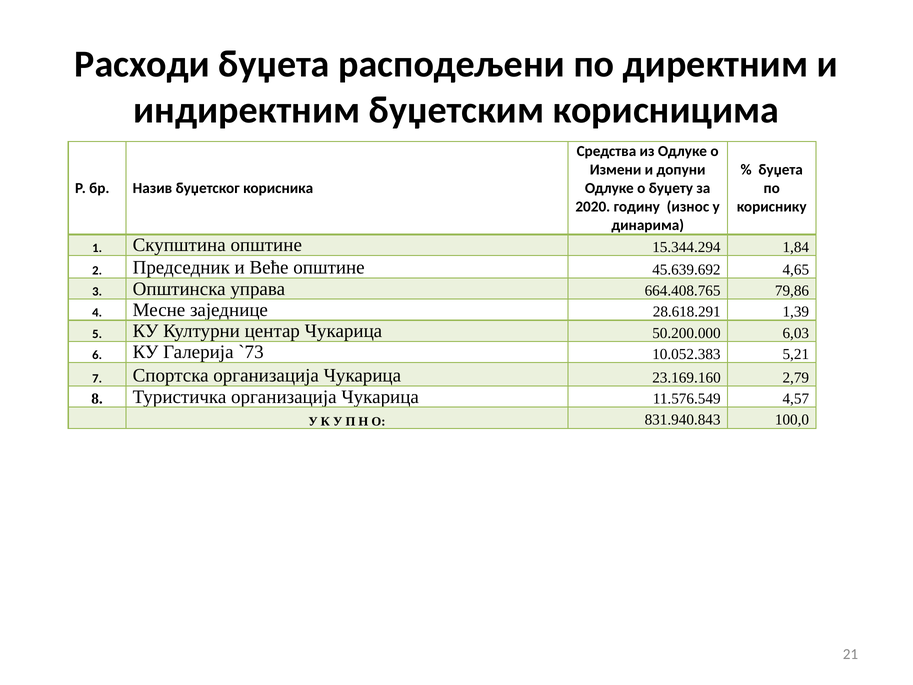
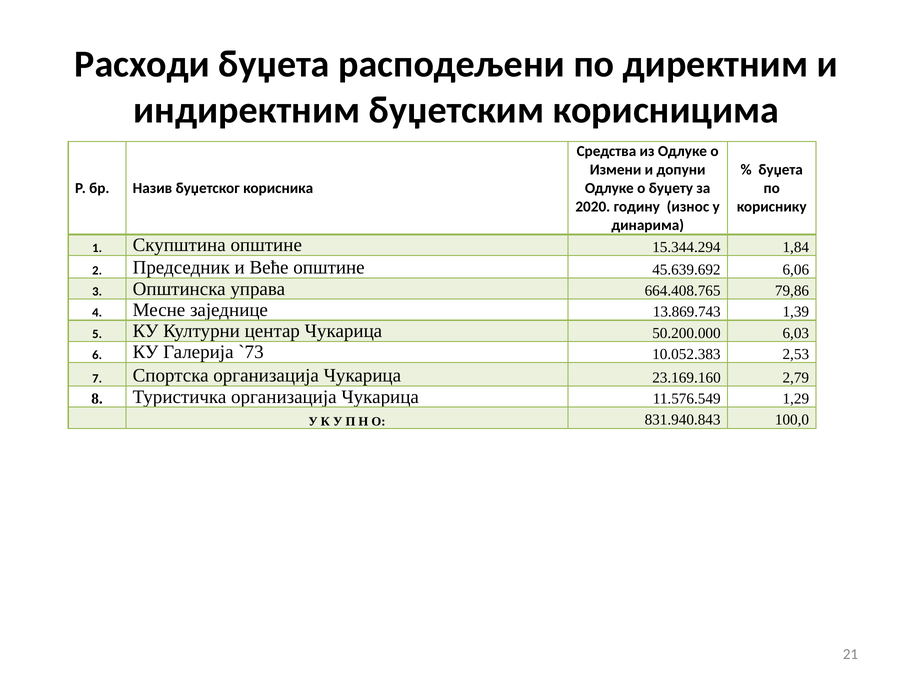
4,65: 4,65 -> 6,06
28.618.291: 28.618.291 -> 13.869.743
5,21: 5,21 -> 2,53
4,57: 4,57 -> 1,29
